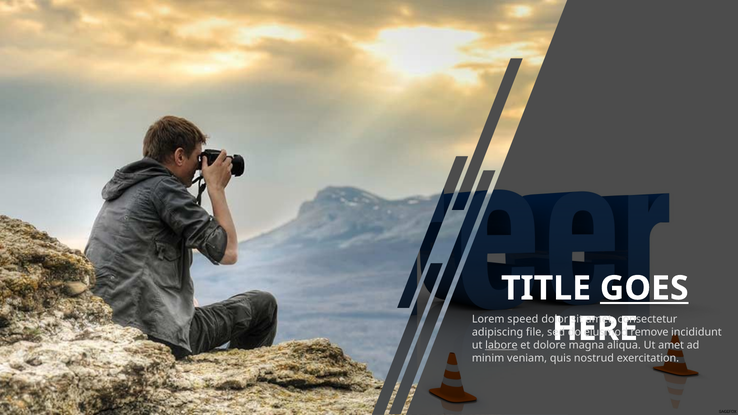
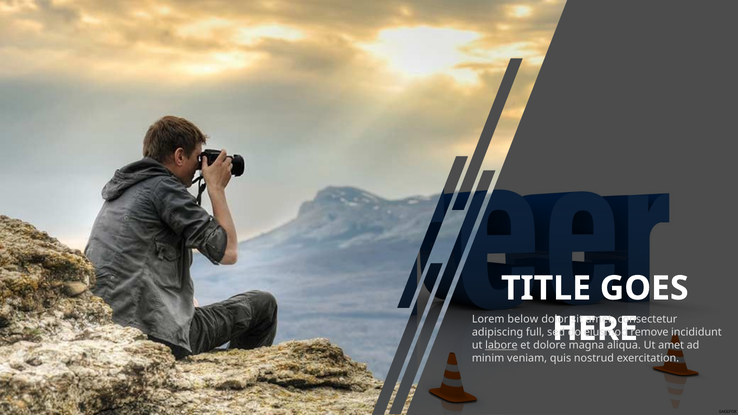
GOES underline: present -> none
speed: speed -> below
file: file -> full
